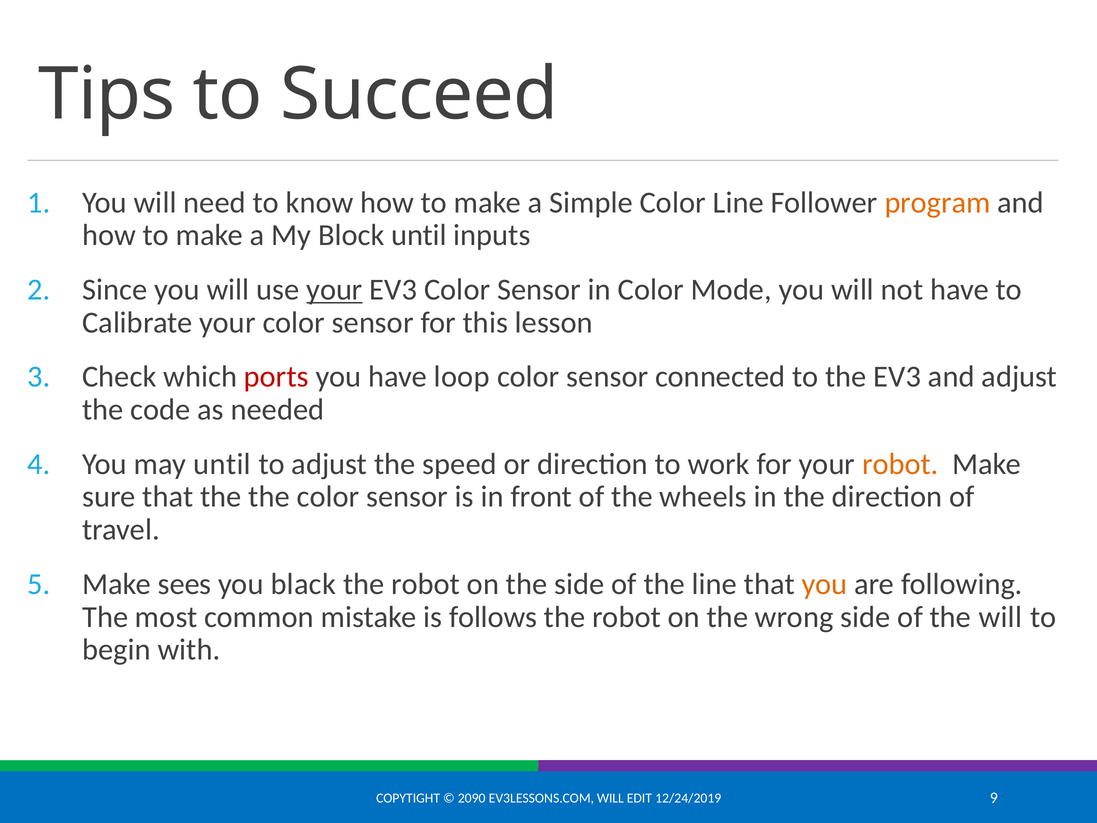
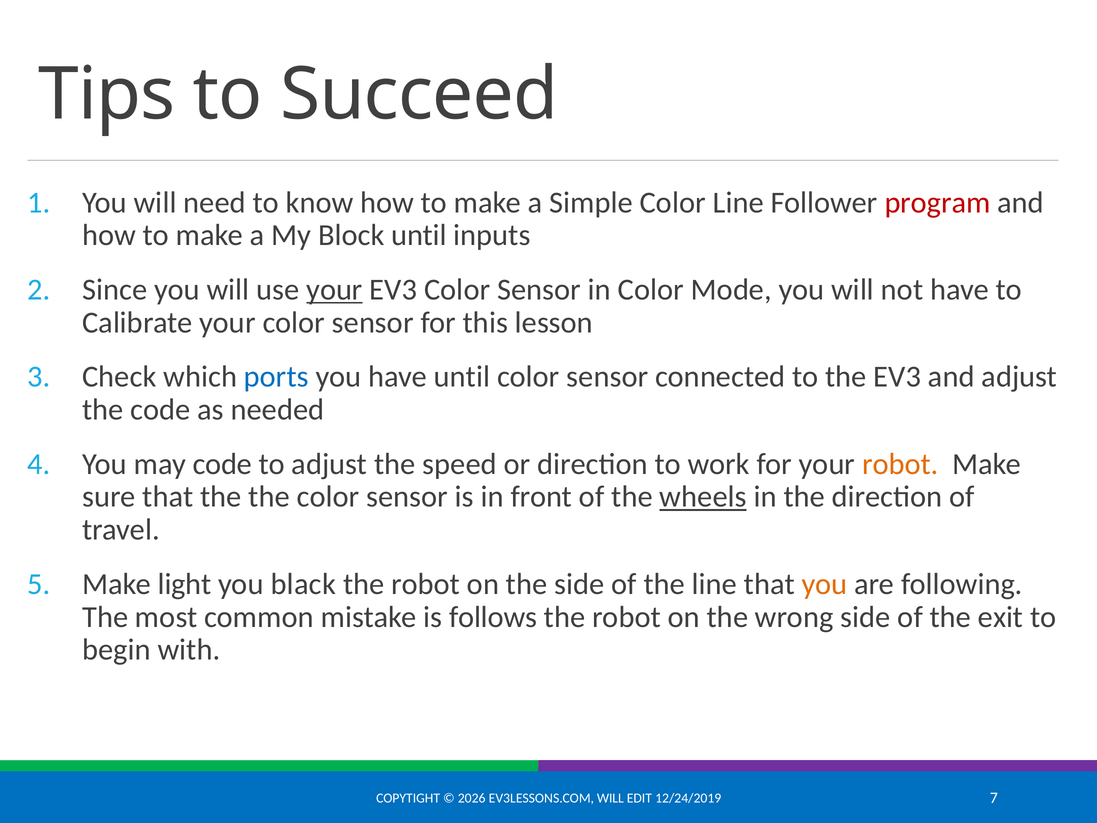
program colour: orange -> red
ports colour: red -> blue
have loop: loop -> until
may until: until -> code
wheels underline: none -> present
sees: sees -> light
the will: will -> exit
2090: 2090 -> 2026
9: 9 -> 7
